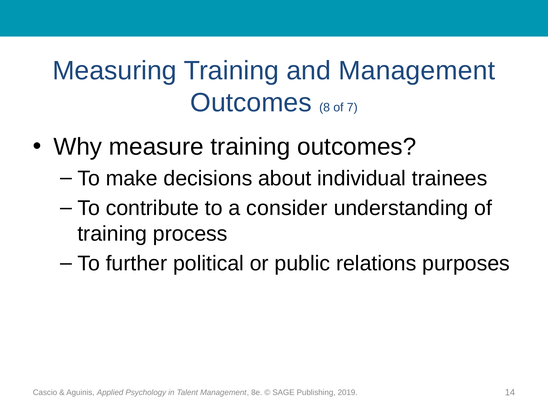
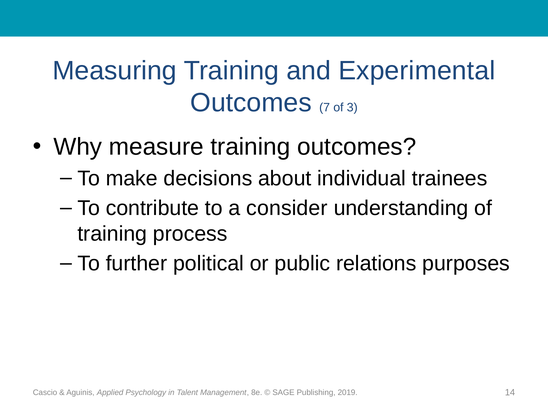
and Management: Management -> Experimental
8: 8 -> 7
7: 7 -> 3
